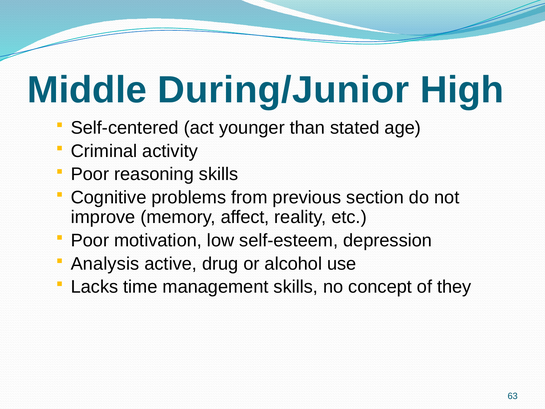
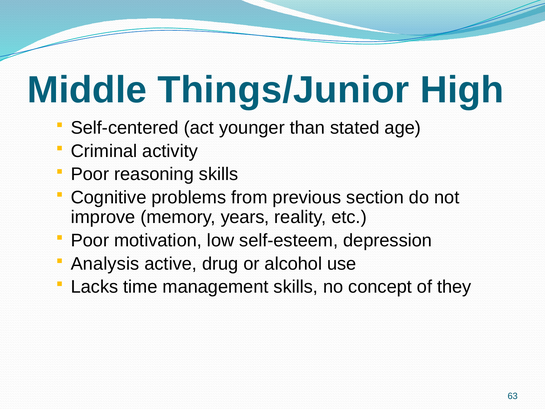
During/Junior: During/Junior -> Things/Junior
affect: affect -> years
